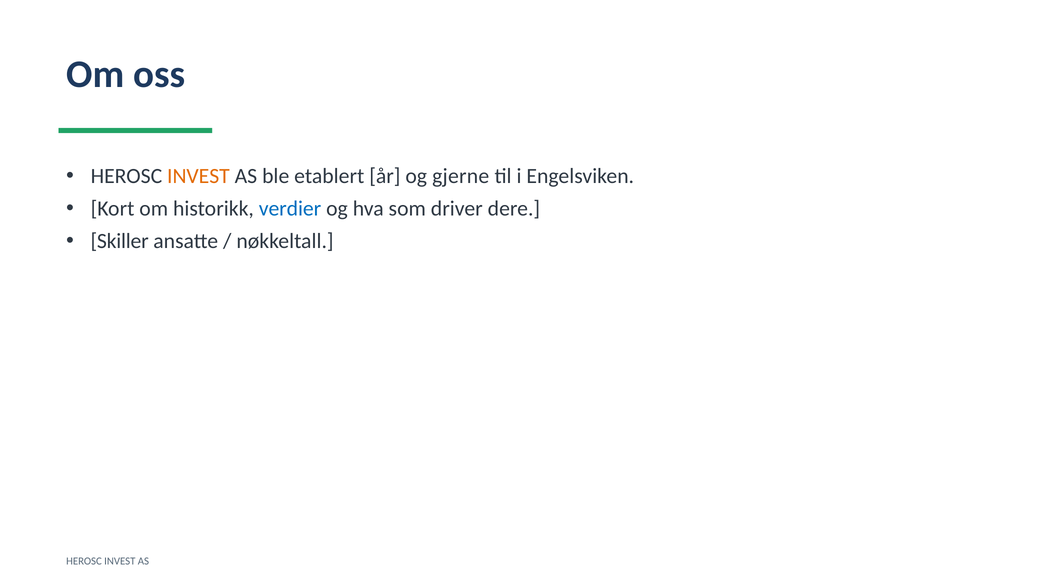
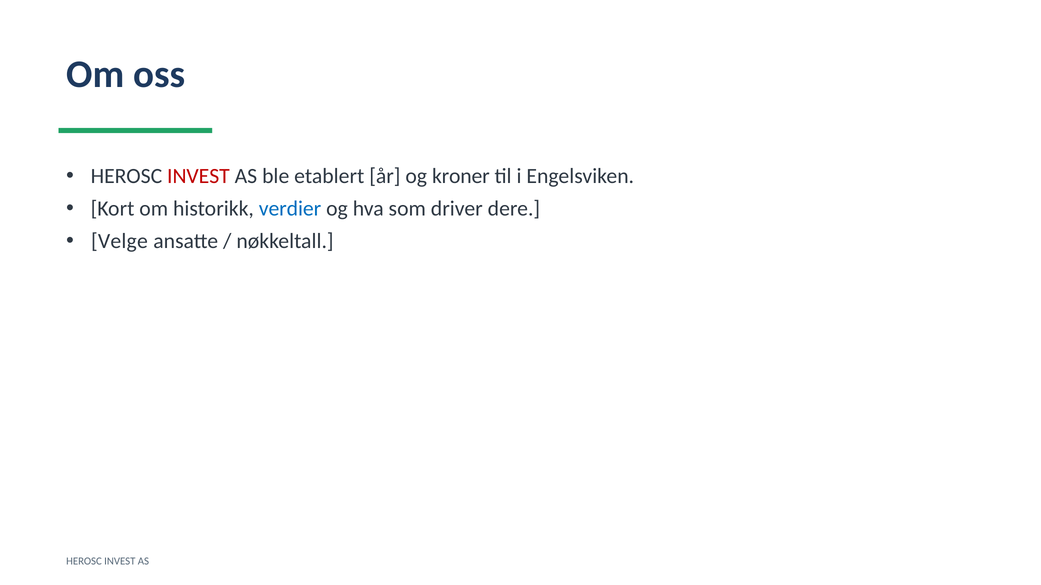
INVEST at (198, 176) colour: orange -> red
gjerne: gjerne -> kroner
Skiller: Skiller -> Velge
